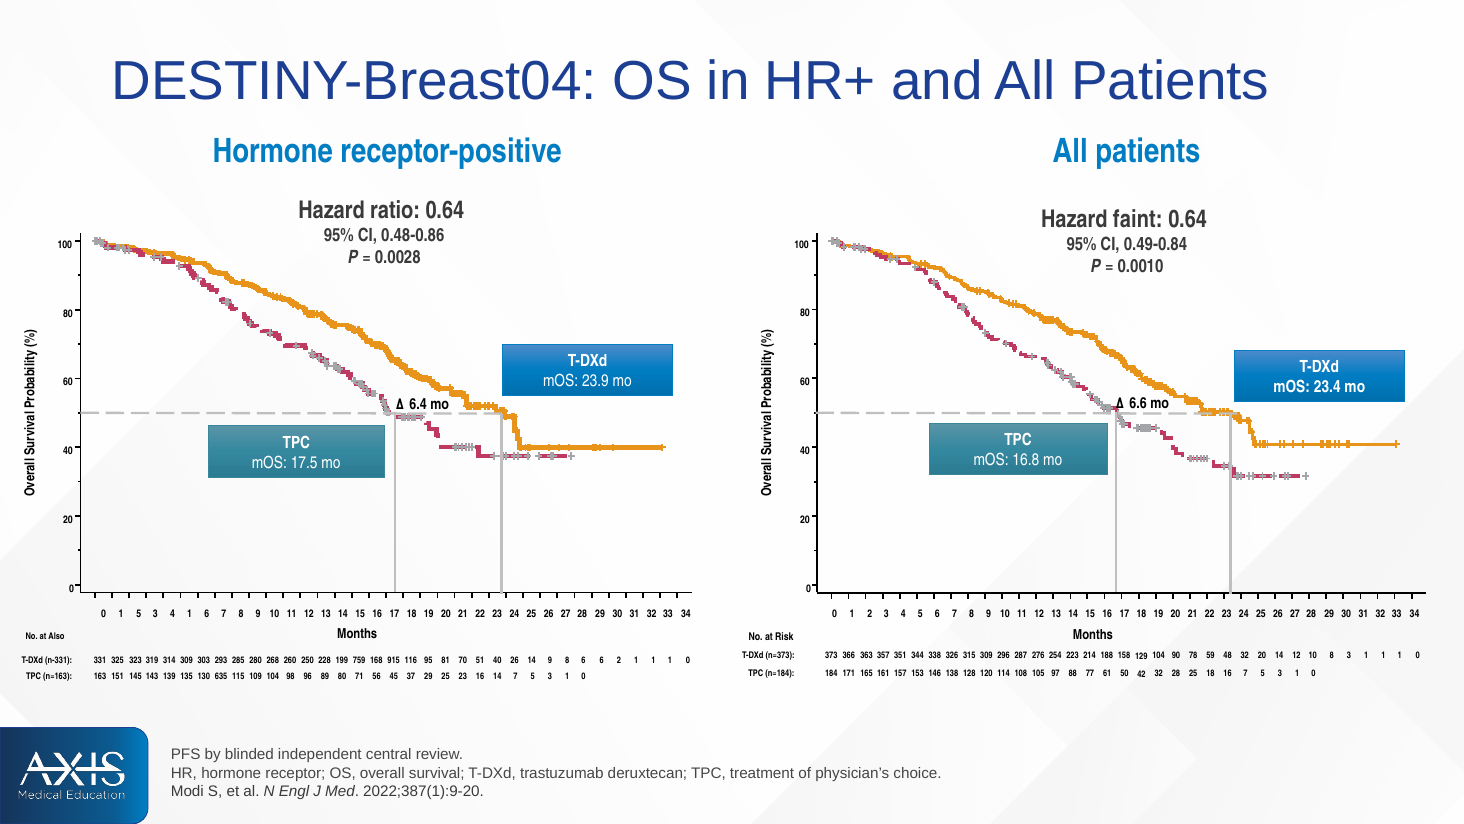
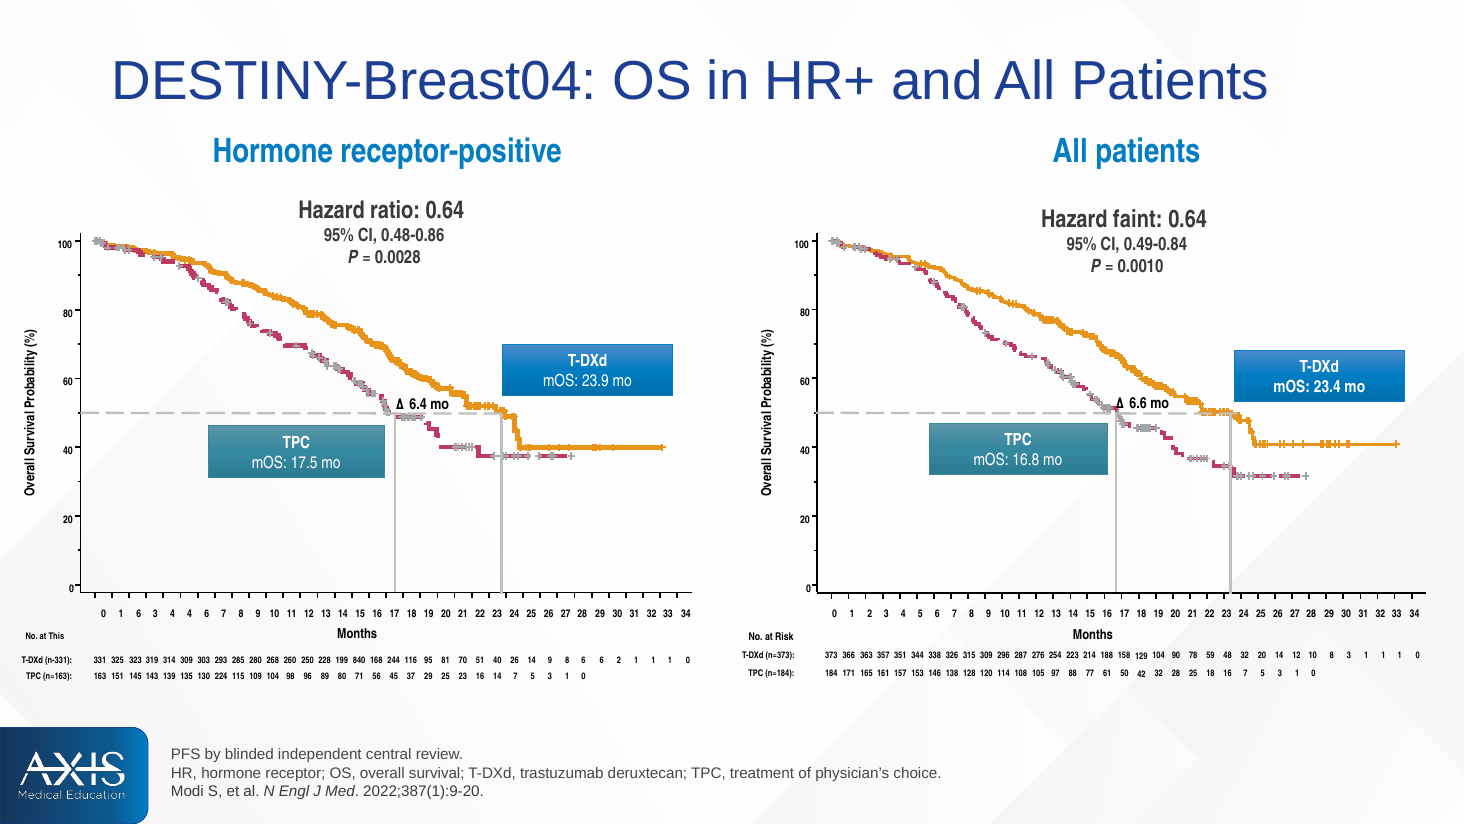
1 5: 5 -> 6
4 1: 1 -> 4
Also: Also -> This
759: 759 -> 840
915: 915 -> 244
635: 635 -> 224
